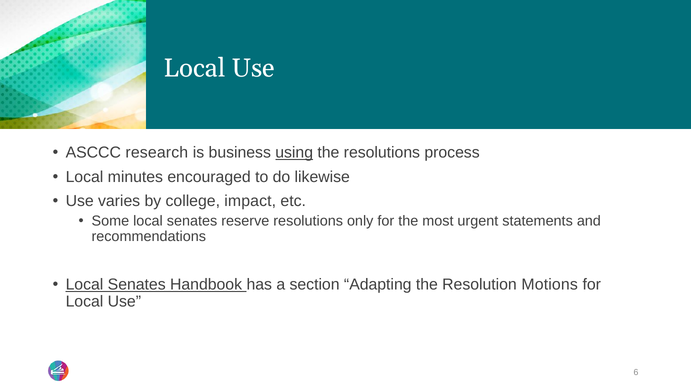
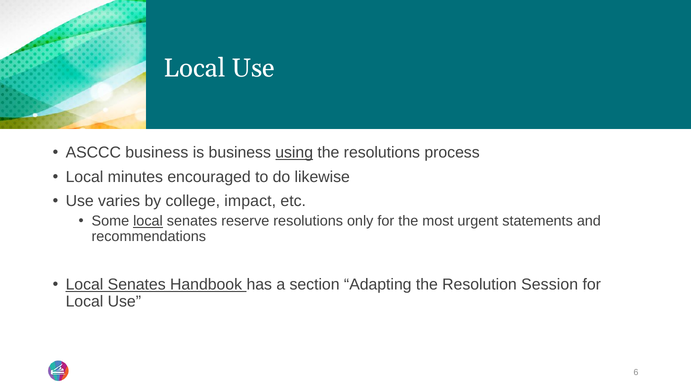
ASCCC research: research -> business
local at (148, 221) underline: none -> present
Motions: Motions -> Session
